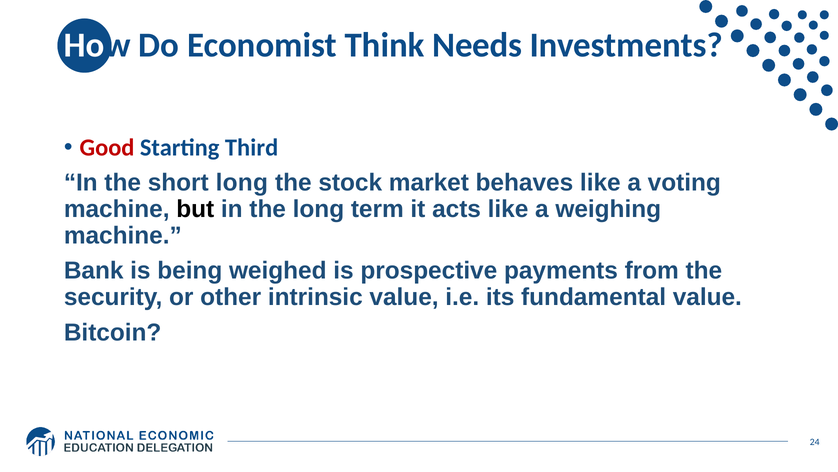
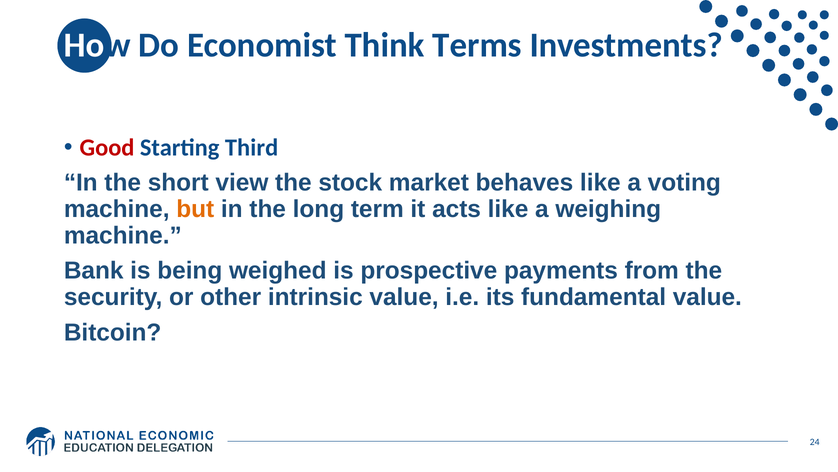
Needs: Needs -> Terms
short long: long -> view
but colour: black -> orange
